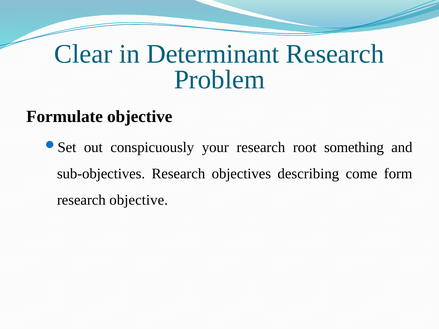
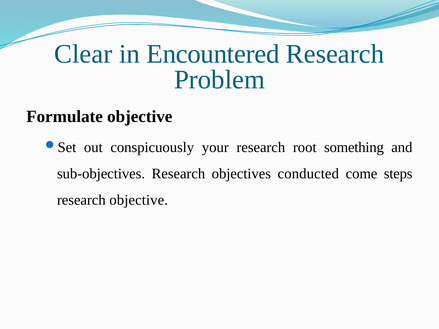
Determinant: Determinant -> Encountered
describing: describing -> conducted
form: form -> steps
